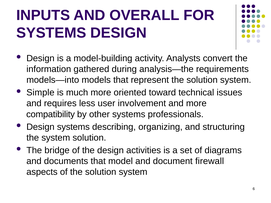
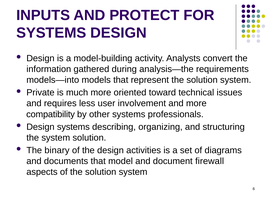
OVERALL: OVERALL -> PROTECT
Simple: Simple -> Private
bridge: bridge -> binary
